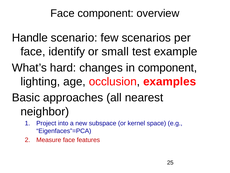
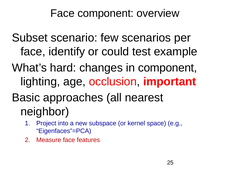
Handle: Handle -> Subset
small: small -> could
examples: examples -> important
